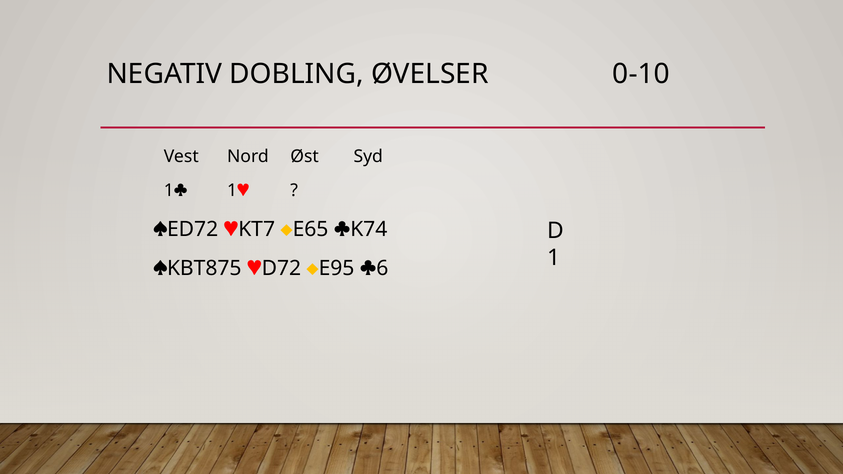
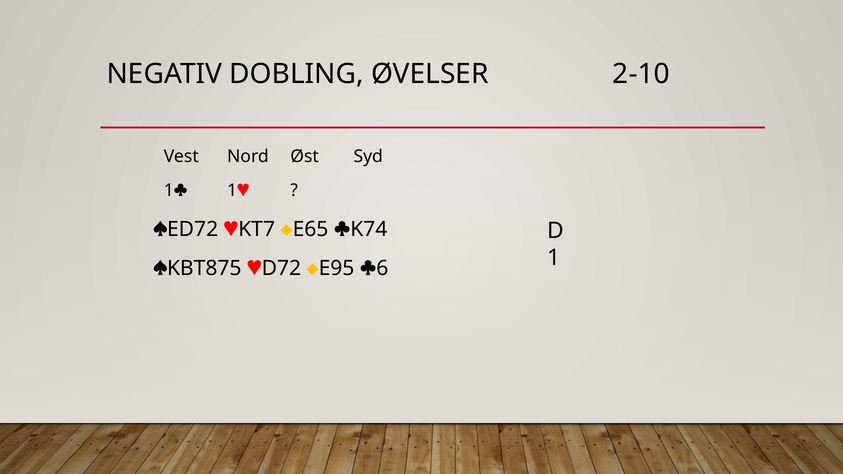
0-10: 0-10 -> 2-10
